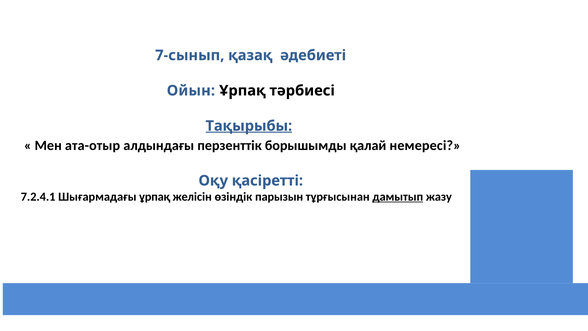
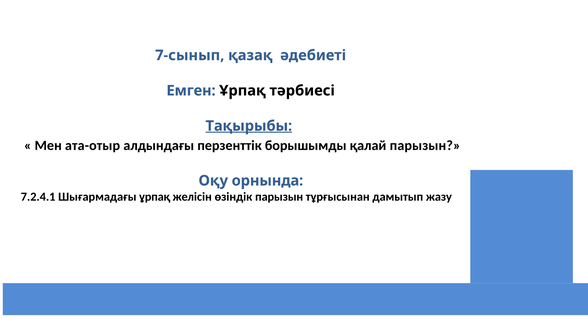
Ойын: Ойын -> Емген
қалай немересі: немересі -> парызын
қасіретті: қасіретті -> орнында
дамытып underline: present -> none
